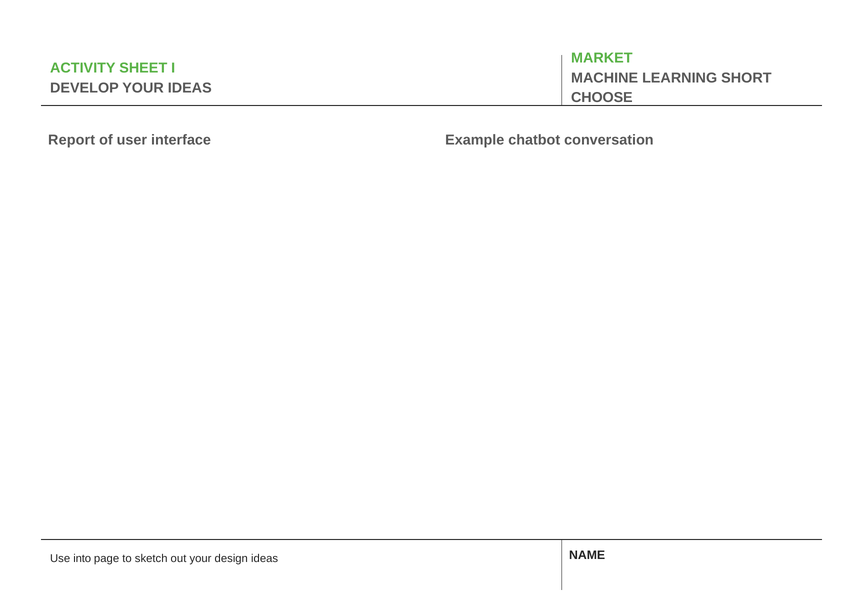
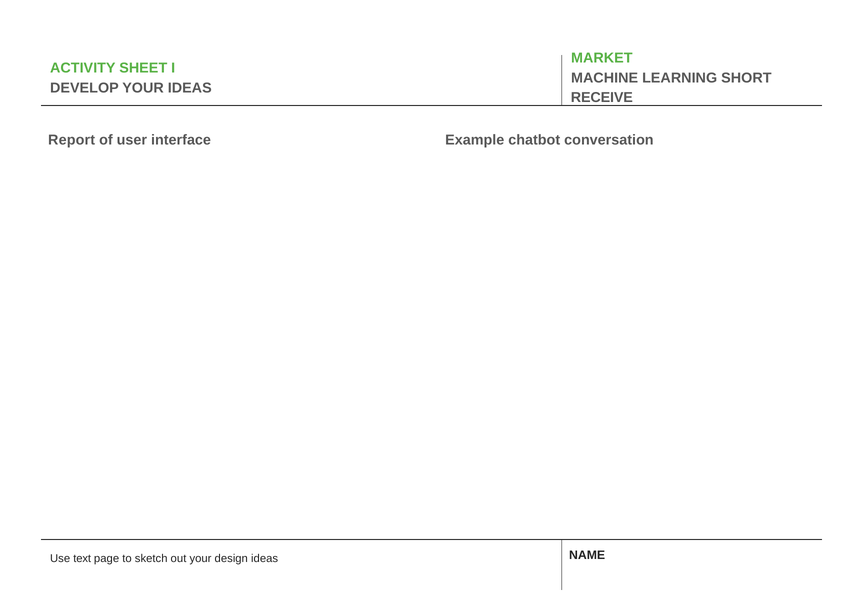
CHOOSE: CHOOSE -> RECEIVE
into: into -> text
